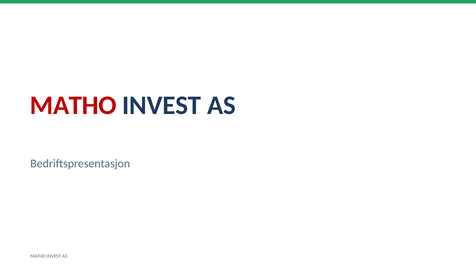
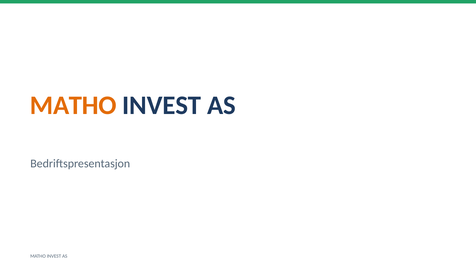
MATHO at (73, 106) colour: red -> orange
